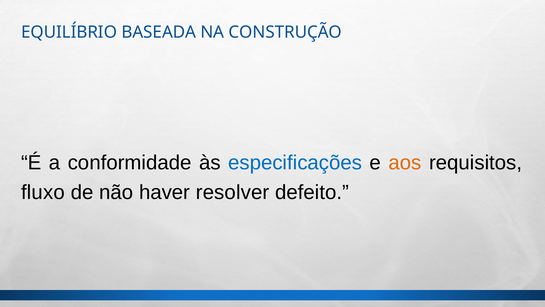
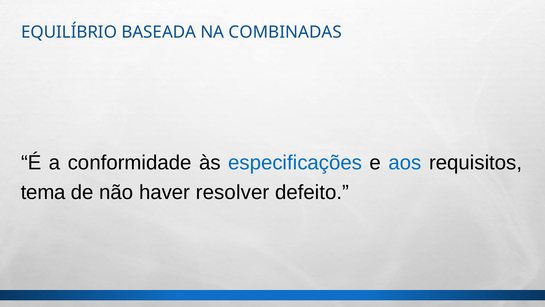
CONSTRUÇÃO: CONSTRUÇÃO -> COMBINADAS
aos colour: orange -> blue
fluxo: fluxo -> tema
